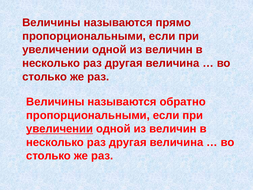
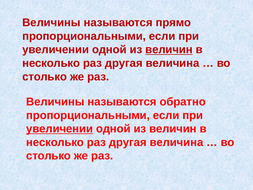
величин at (169, 50) underline: none -> present
